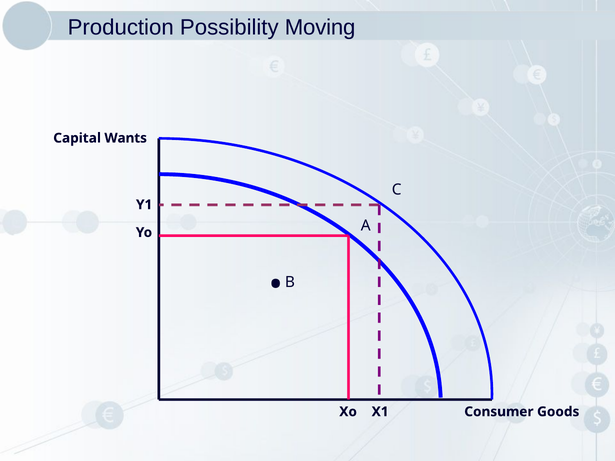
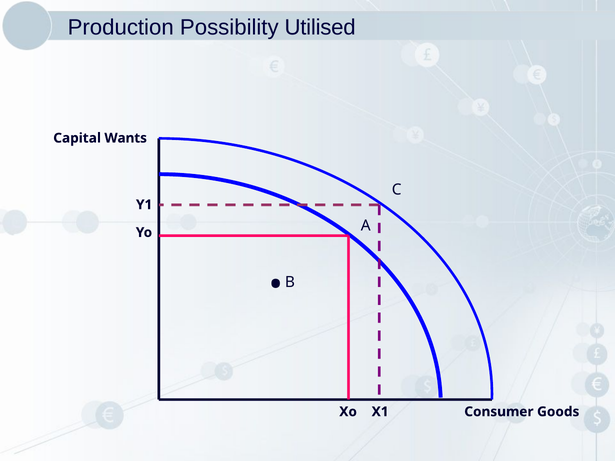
Moving: Moving -> Utilised
